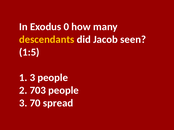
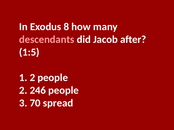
0: 0 -> 8
descendants colour: yellow -> pink
seen: seen -> after
1 3: 3 -> 2
703: 703 -> 246
